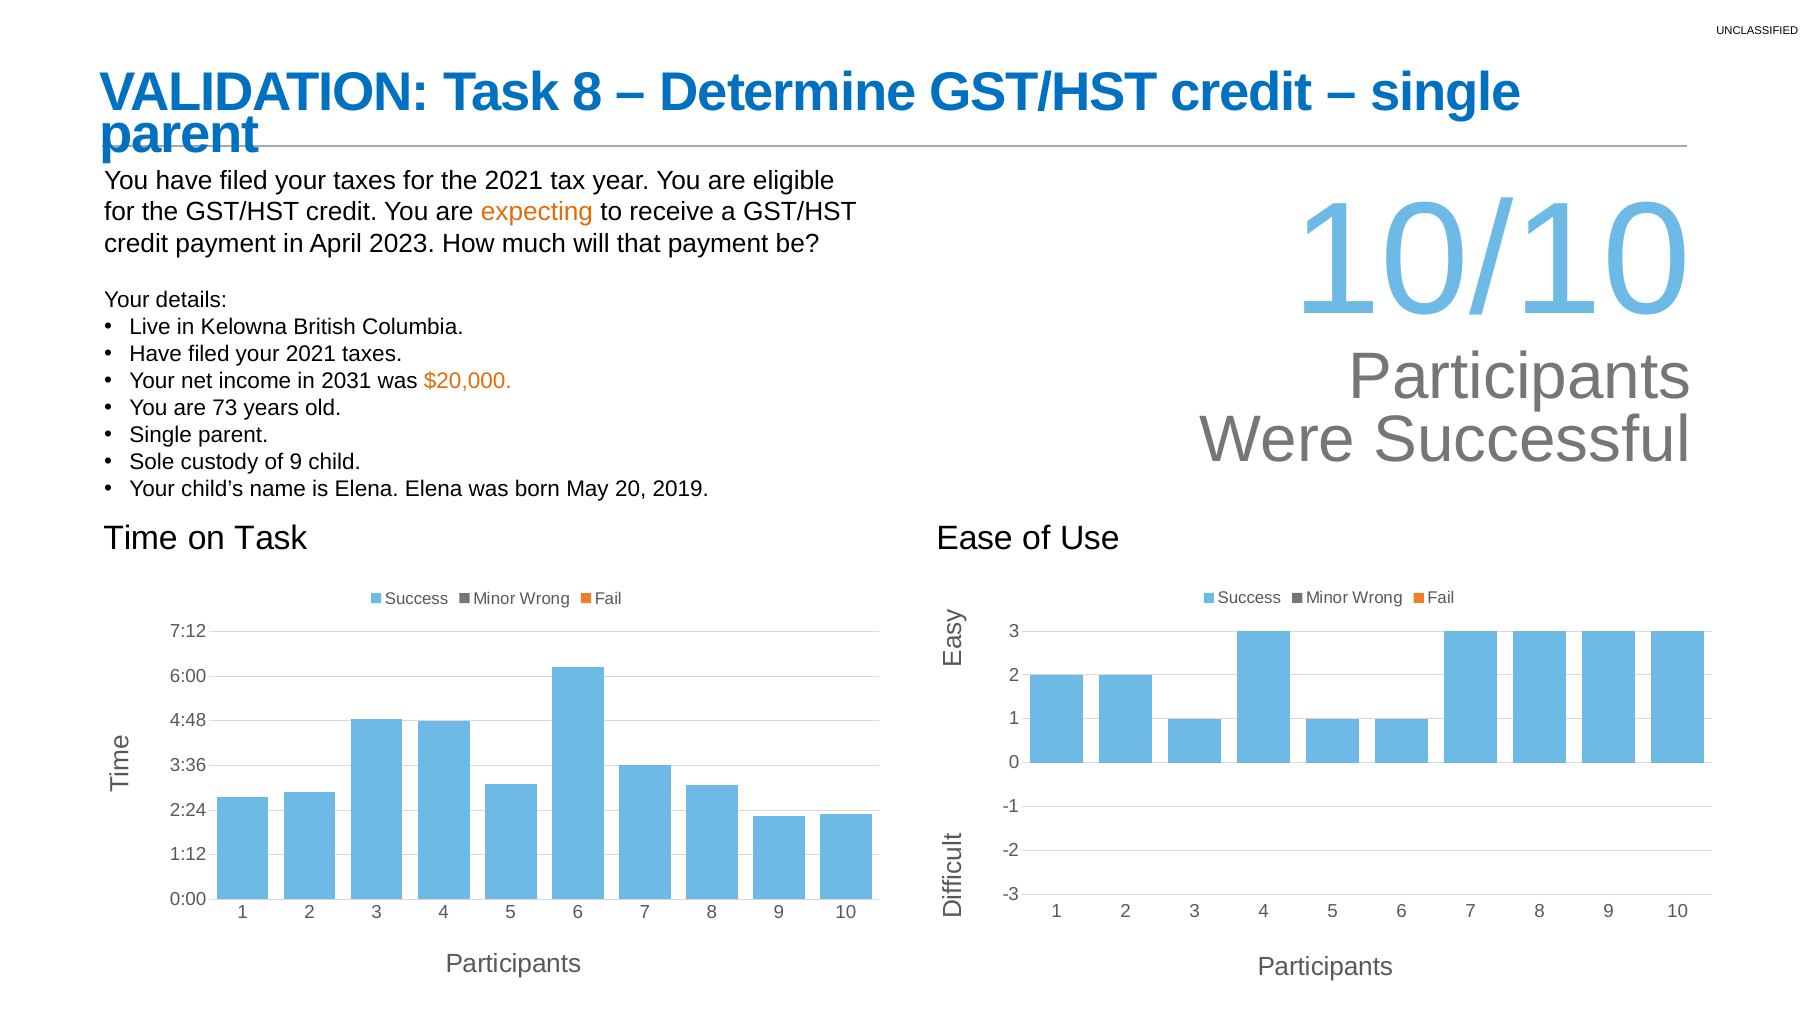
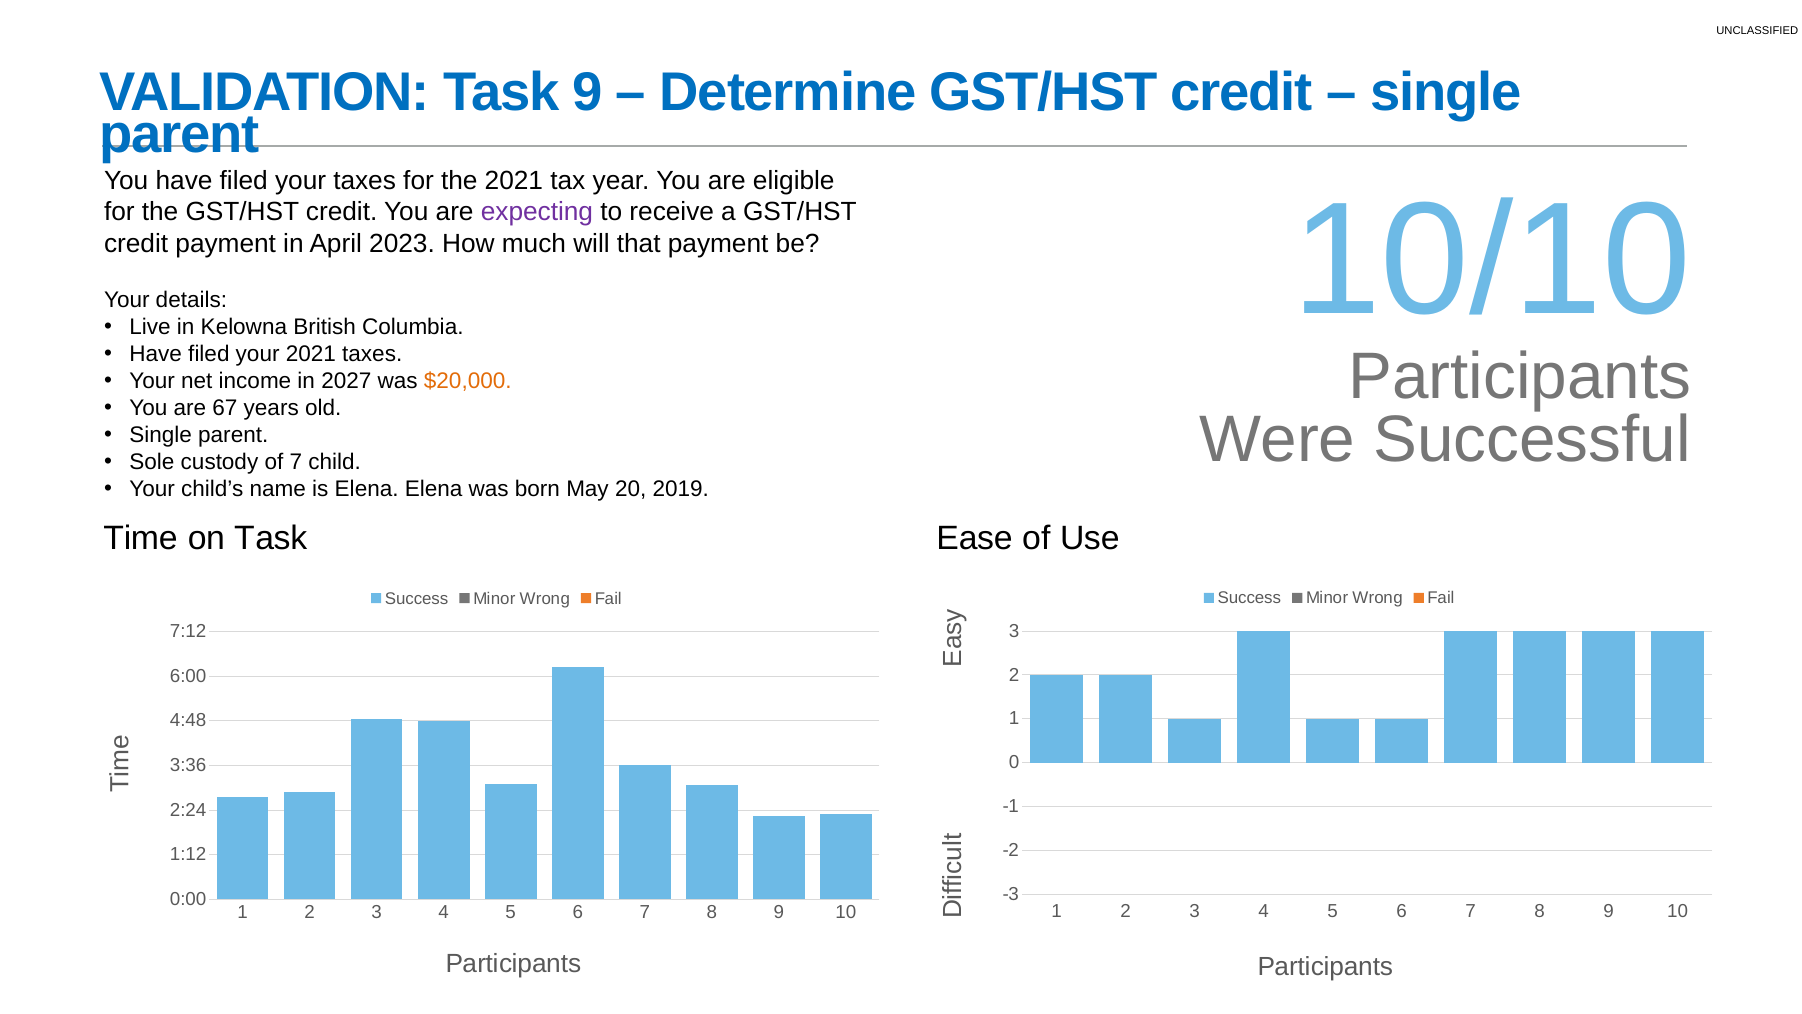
Task 8: 8 -> 9
expecting colour: orange -> purple
2031: 2031 -> 2027
73: 73 -> 67
of 9: 9 -> 7
